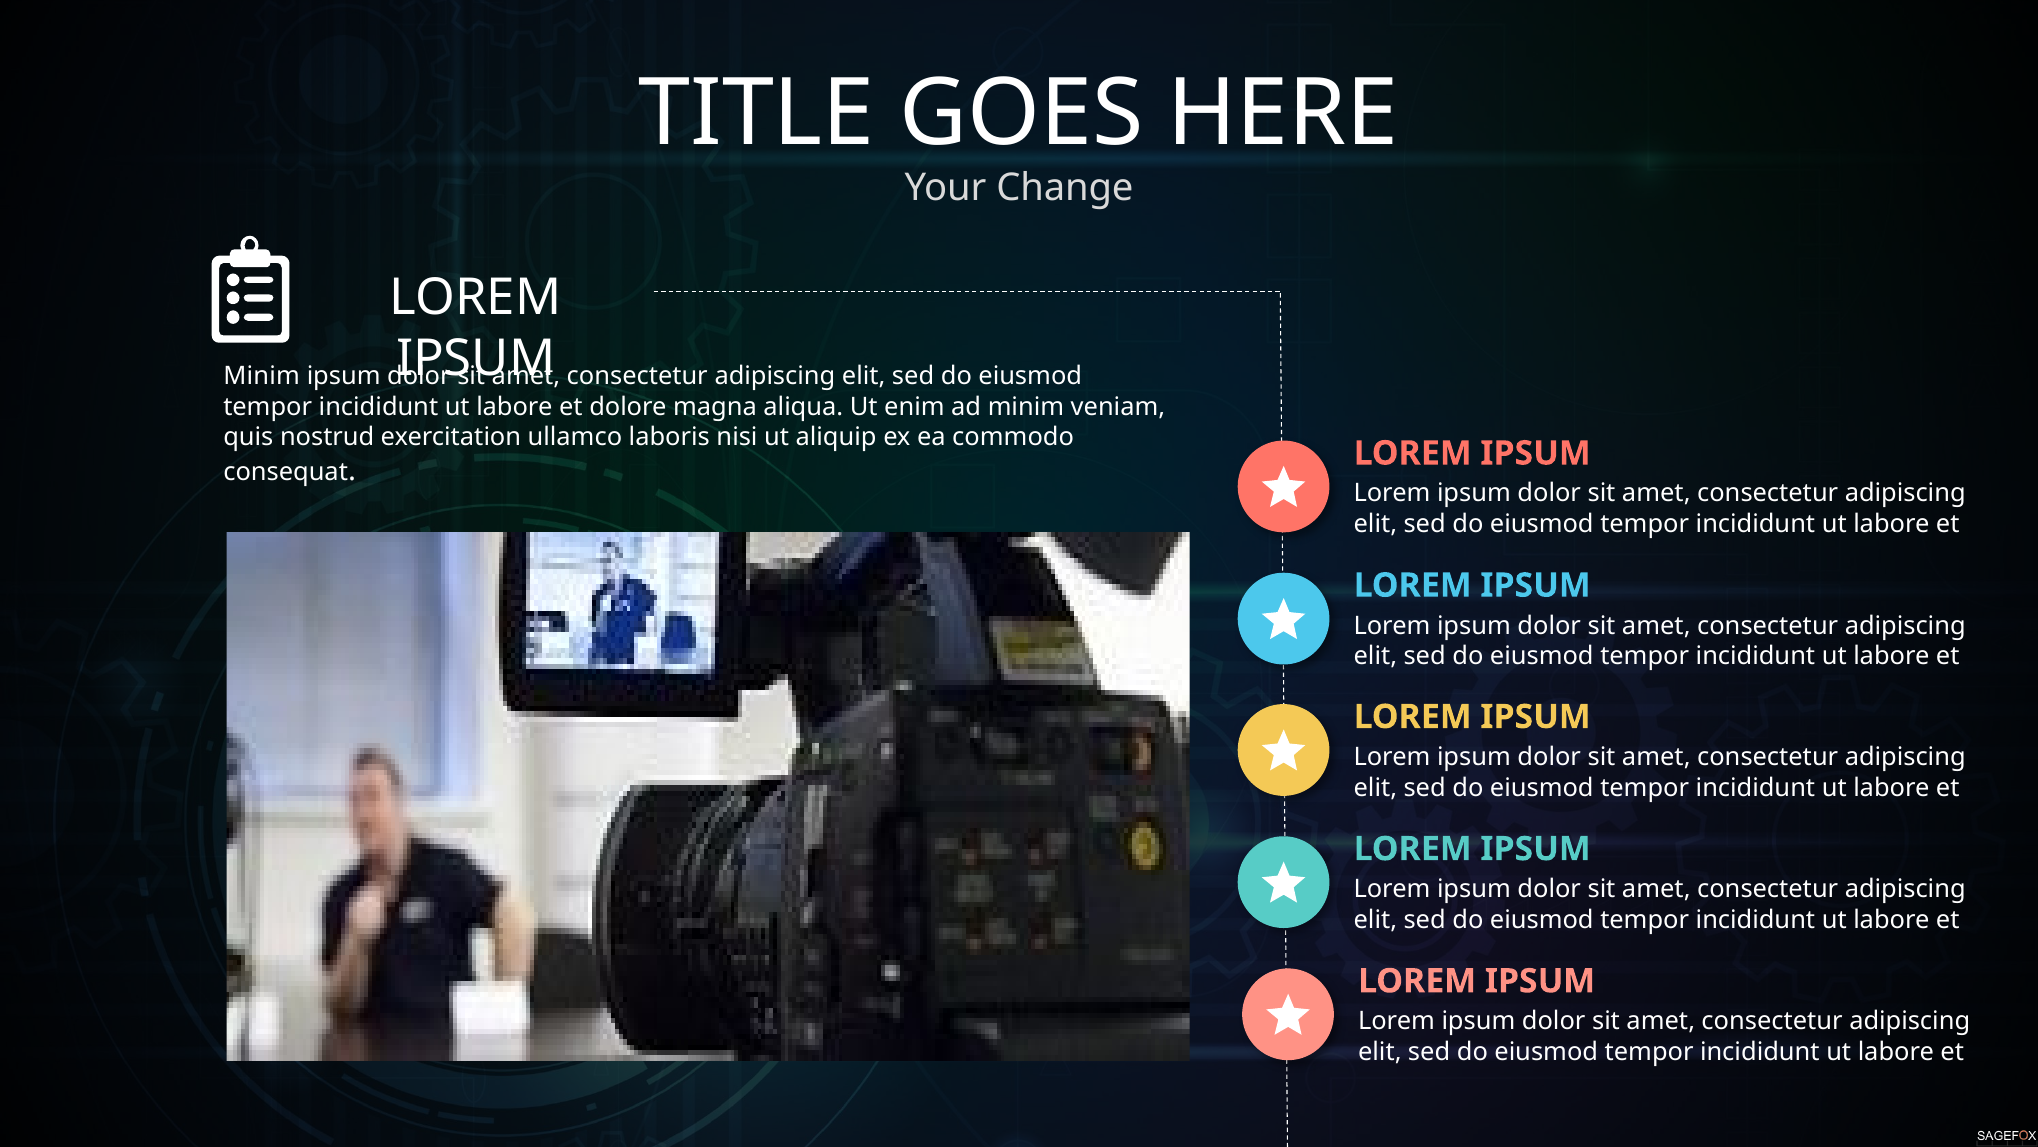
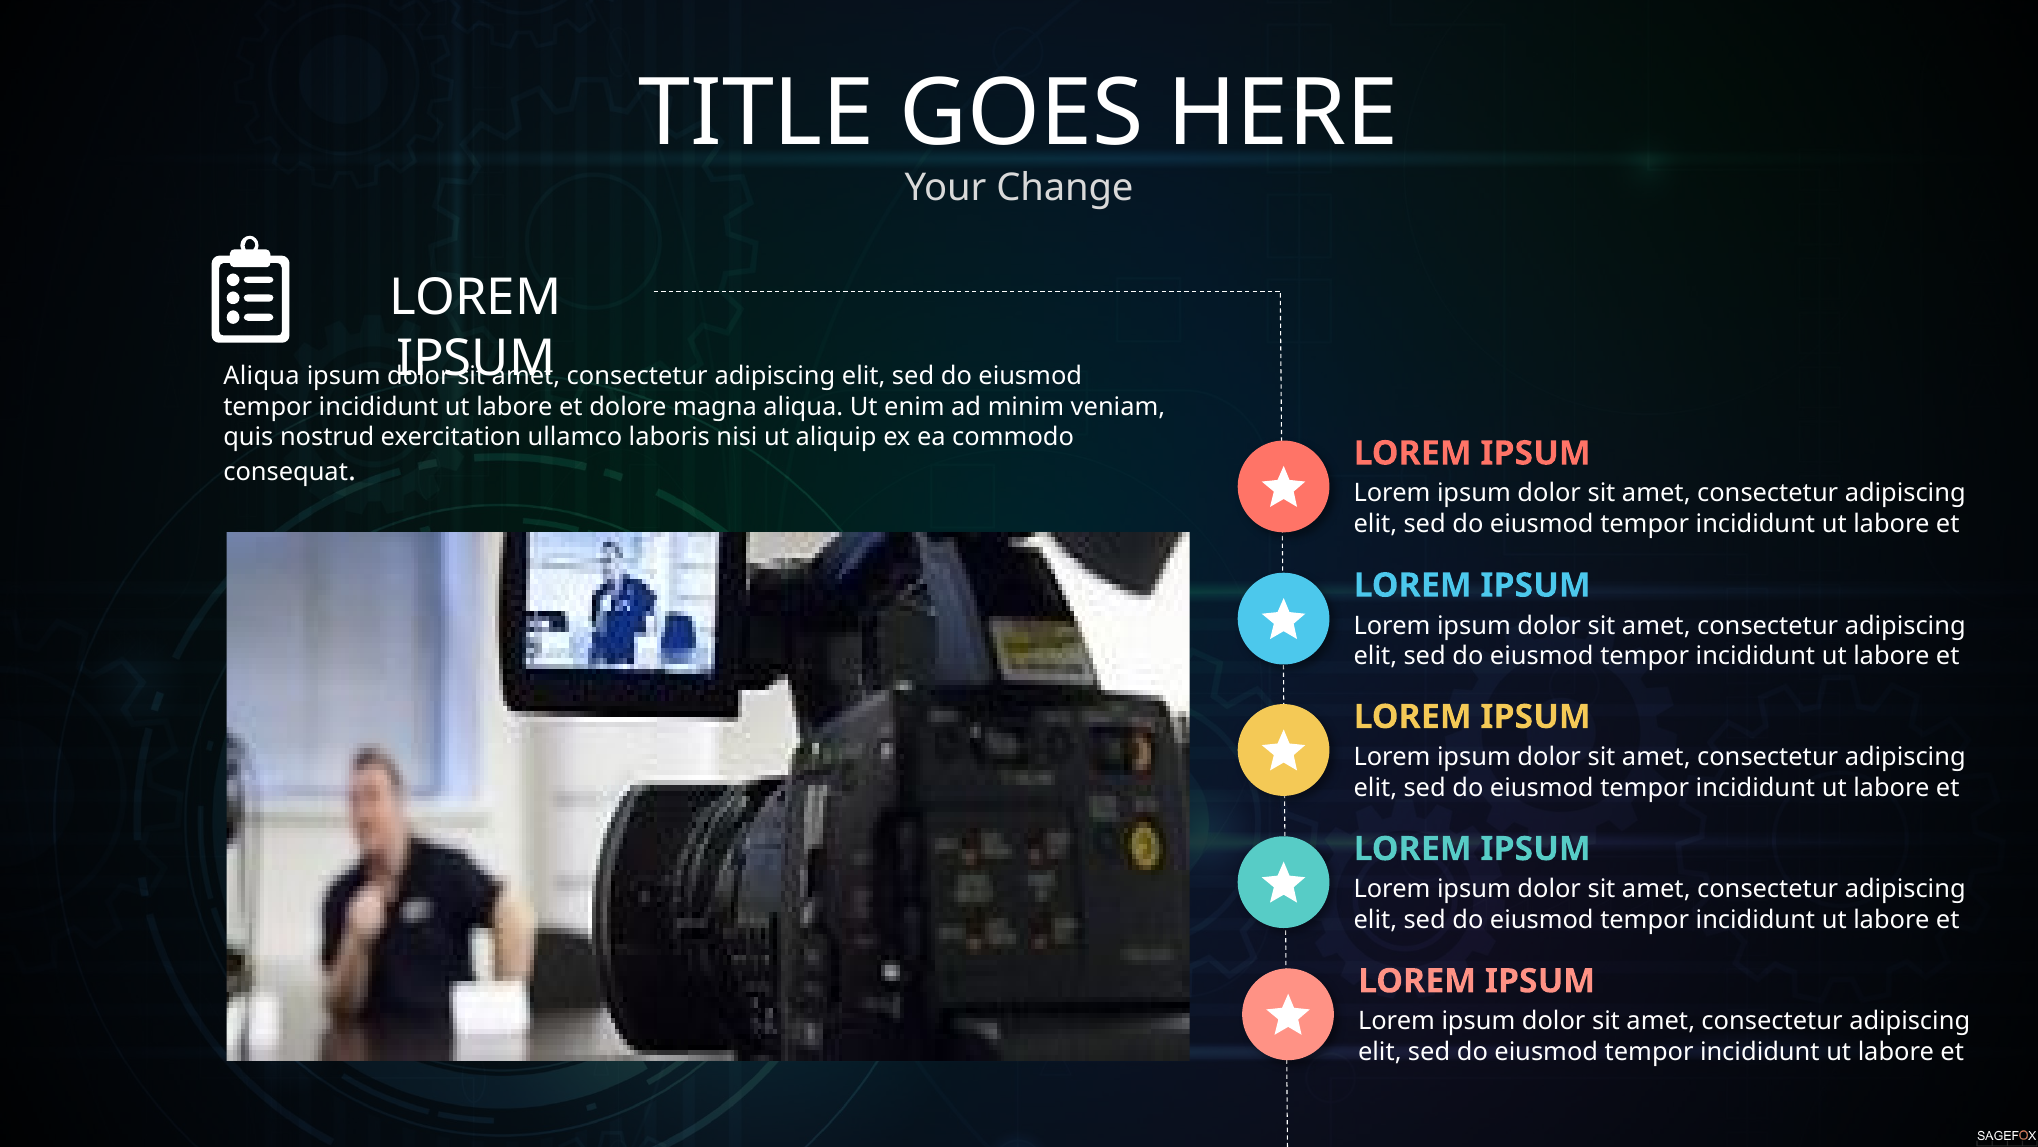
Minim at (262, 376): Minim -> Aliqua
